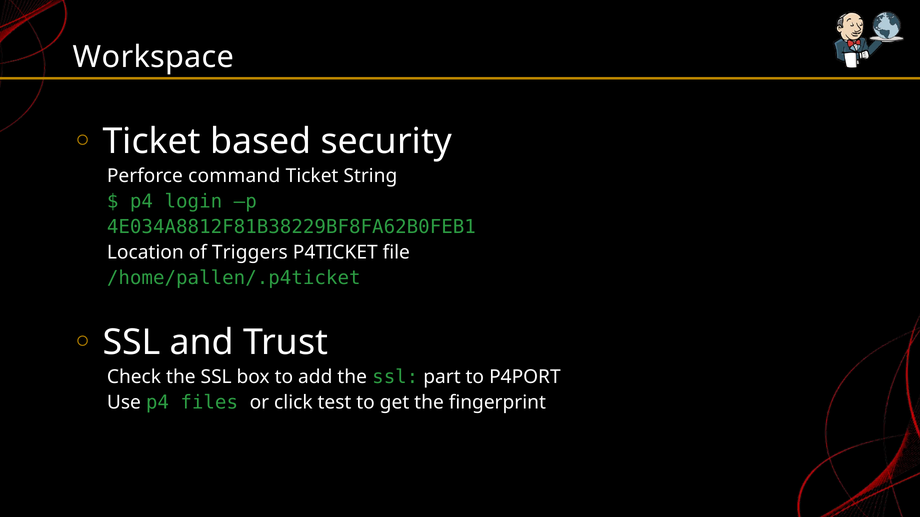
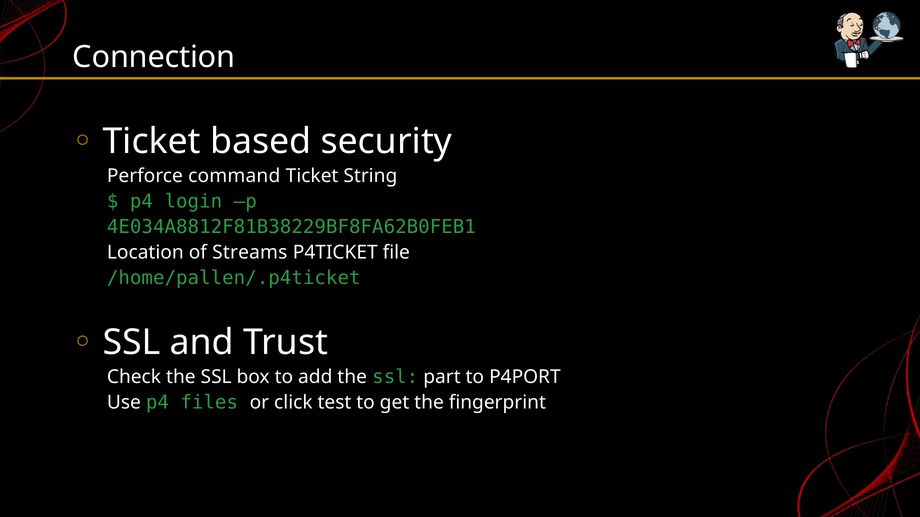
Workspace: Workspace -> Connection
Triggers: Triggers -> Streams
